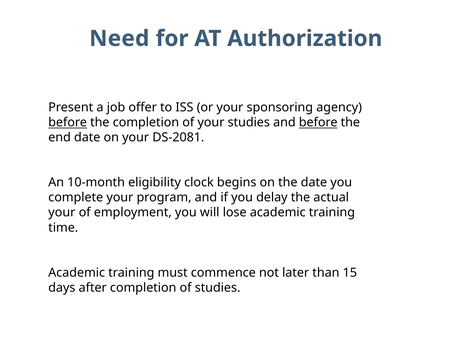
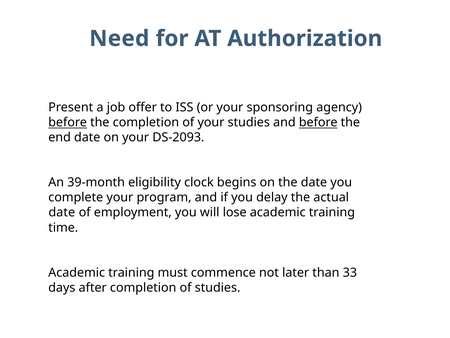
DS-2081: DS-2081 -> DS-2093
10-month: 10-month -> 39-month
your at (62, 212): your -> date
15: 15 -> 33
